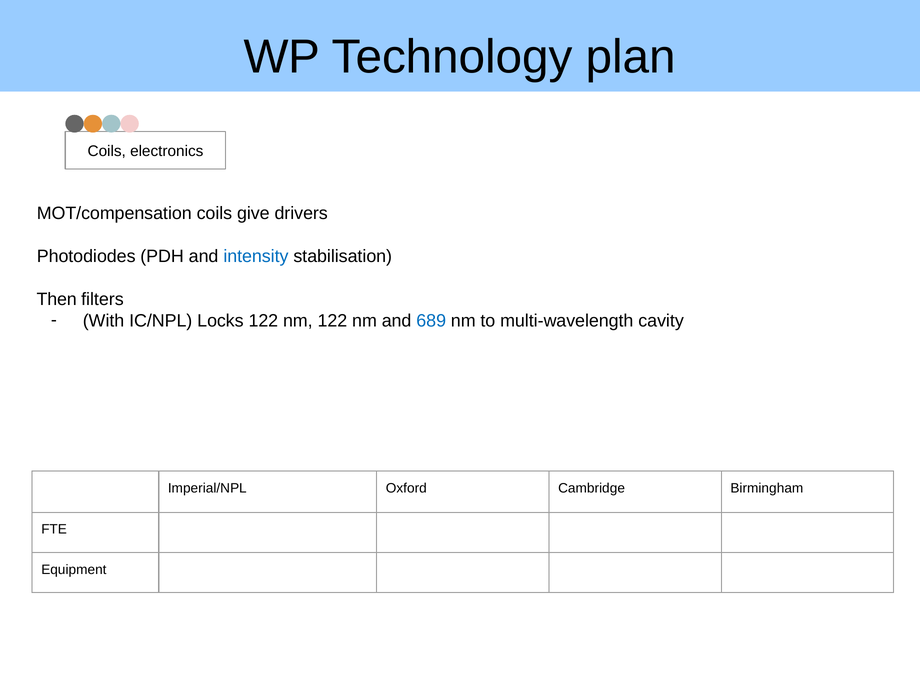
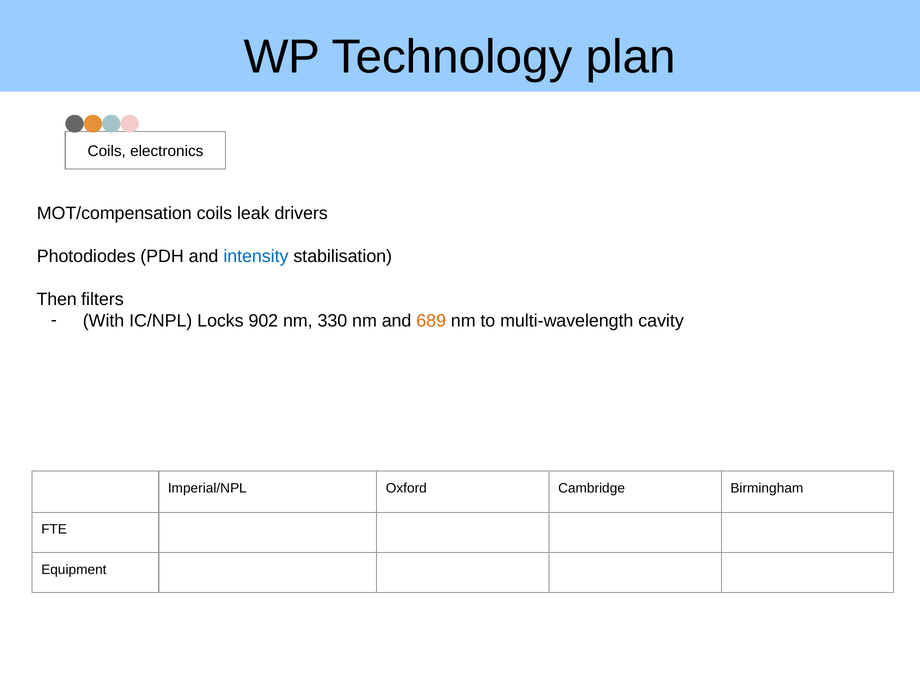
give: give -> leak
Locks 122: 122 -> 902
nm 122: 122 -> 330
689 colour: blue -> orange
